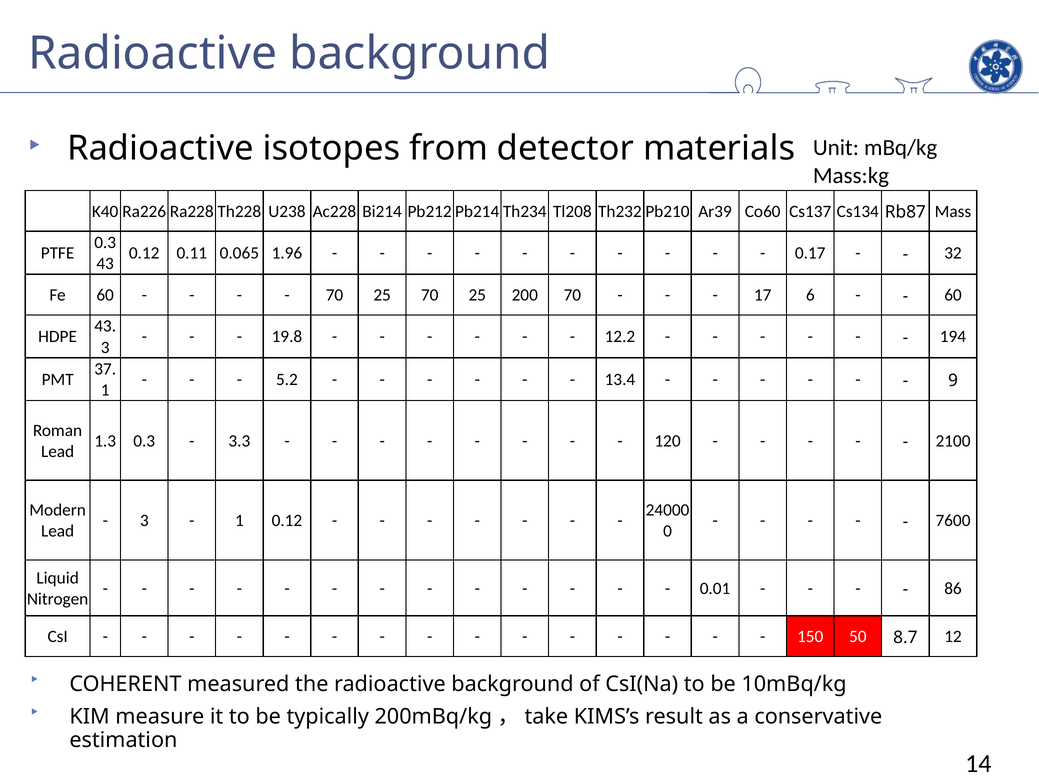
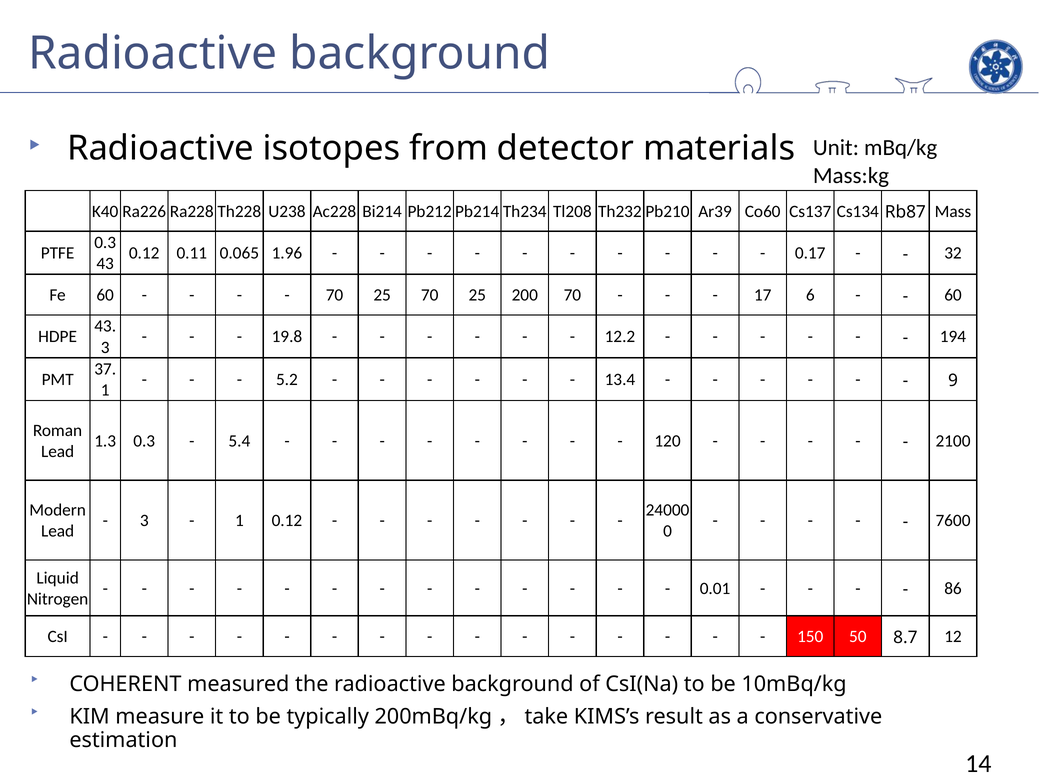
3.3: 3.3 -> 5.4
